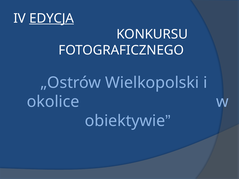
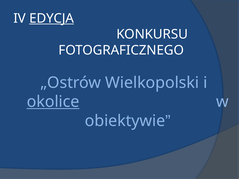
okolice underline: none -> present
